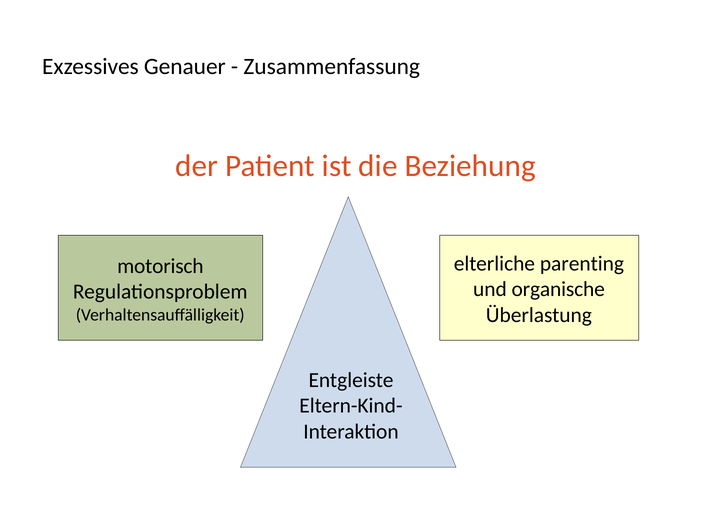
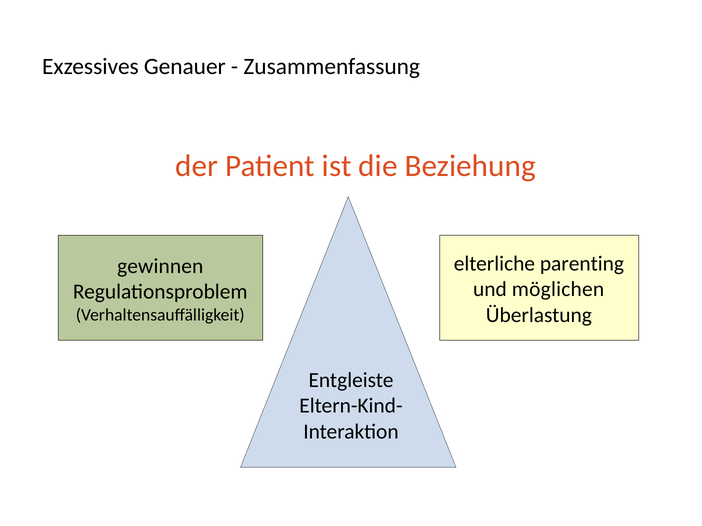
motorisch: motorisch -> gewinnen
organische: organische -> möglichen
